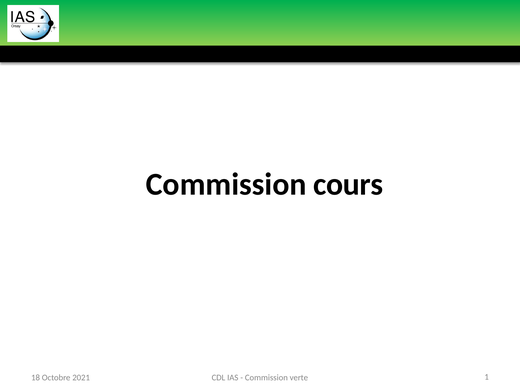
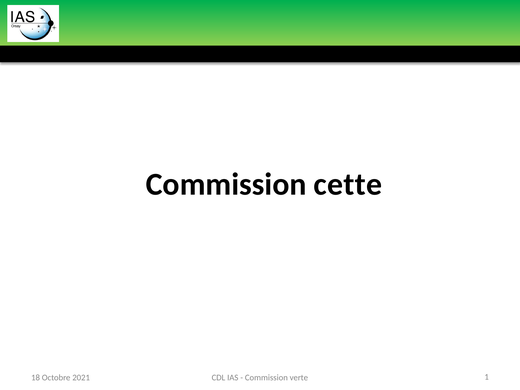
cours: cours -> cette
